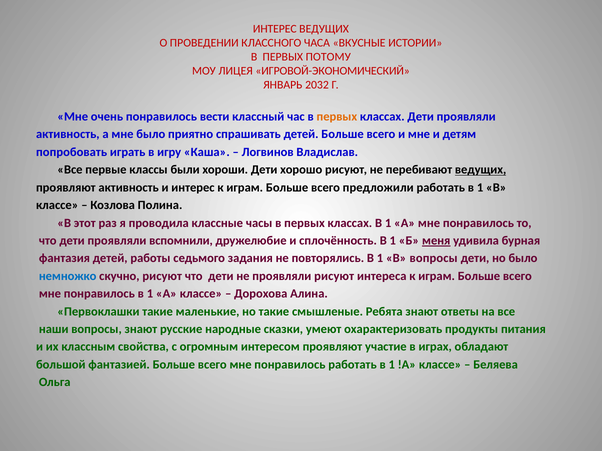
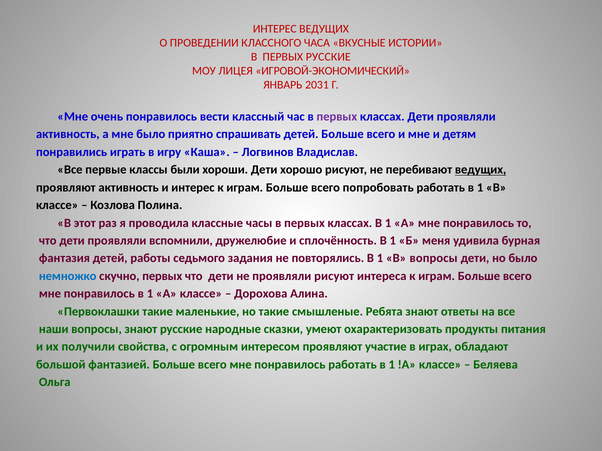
ПЕРВЫХ ПОТОМУ: ПОТОМУ -> РУССКИЕ
2032: 2032 -> 2031
первых at (337, 117) colour: orange -> purple
попробовать: попробовать -> понравились
предложили: предложили -> попробовать
меня underline: present -> none
скучно рисуют: рисуют -> первых
классным: классным -> получили
